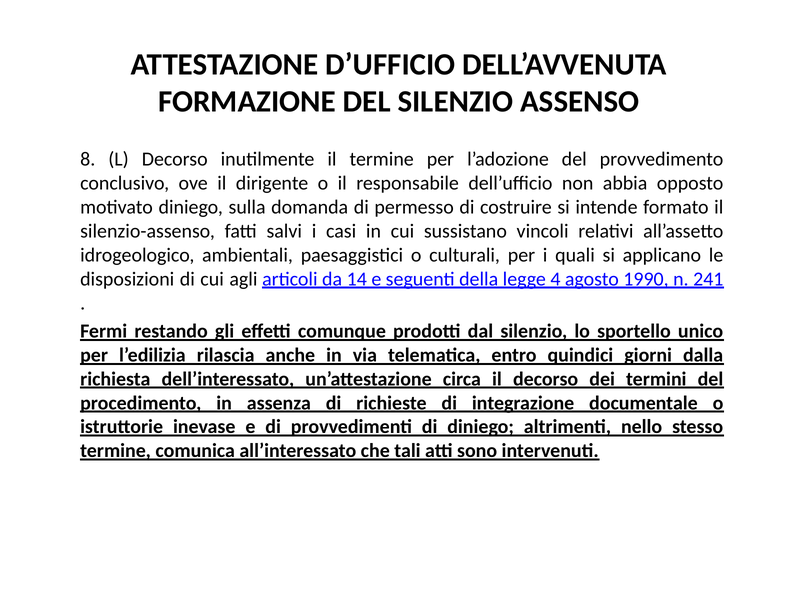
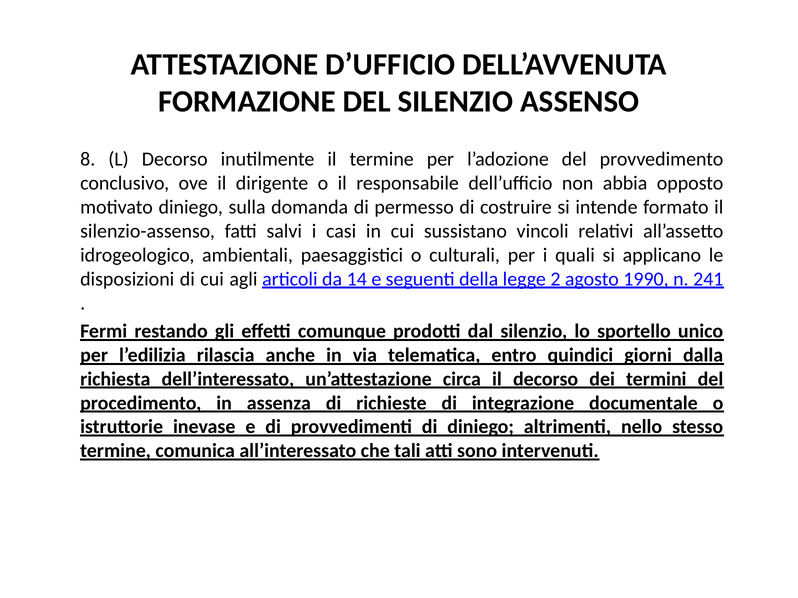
4: 4 -> 2
